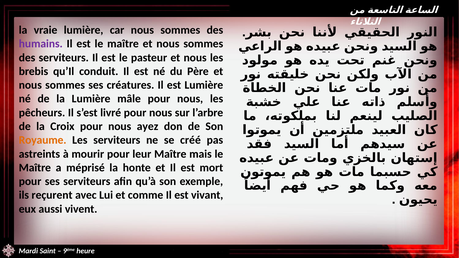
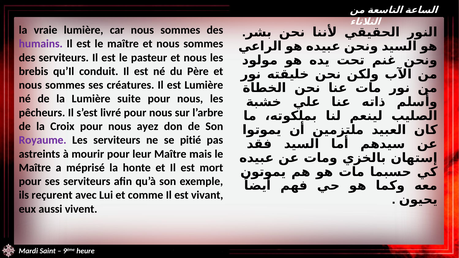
mâle: mâle -> suite
Royaume colour: orange -> purple
créé: créé -> pitié
